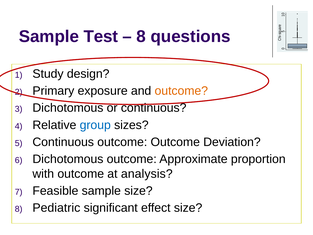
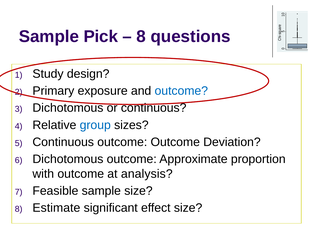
Test: Test -> Pick
outcome at (181, 91) colour: orange -> blue
Pediatric: Pediatric -> Estimate
